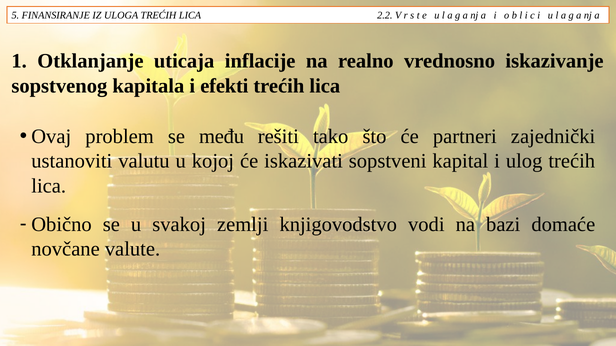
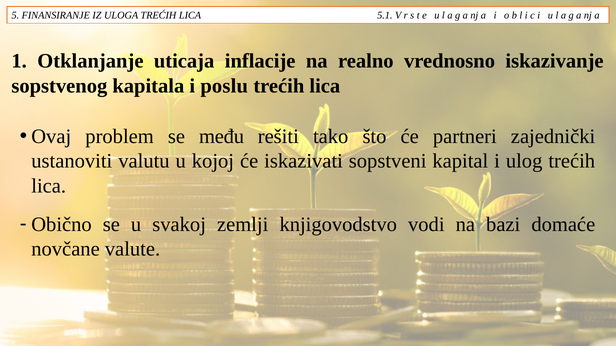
2.2: 2.2 -> 5.1
efekti: efekti -> poslu
